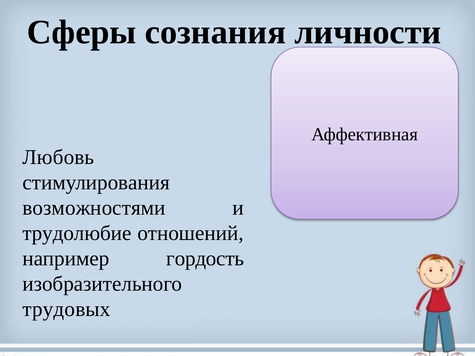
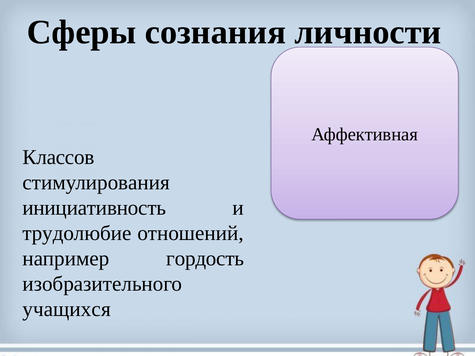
Любовь: Любовь -> Классов
возможностями: возможностями -> инициативность
трудовых: трудовых -> учащихся
